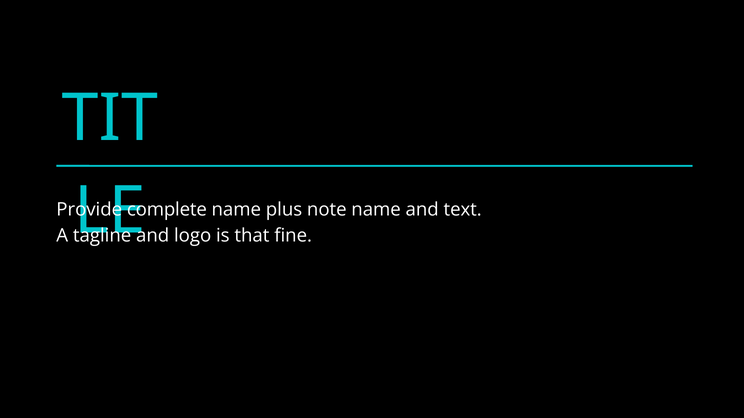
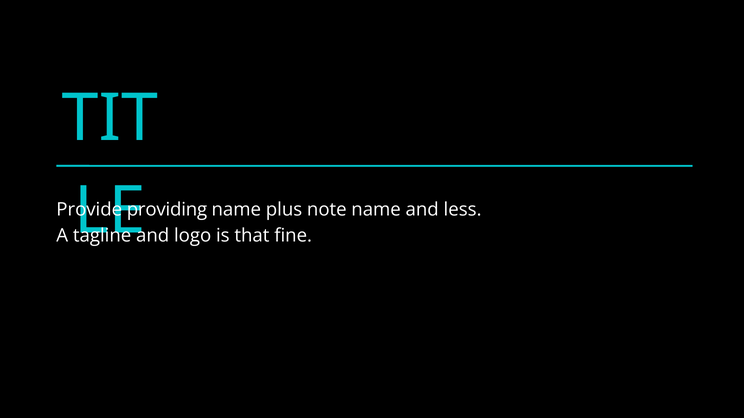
complete: complete -> providing
text: text -> less
